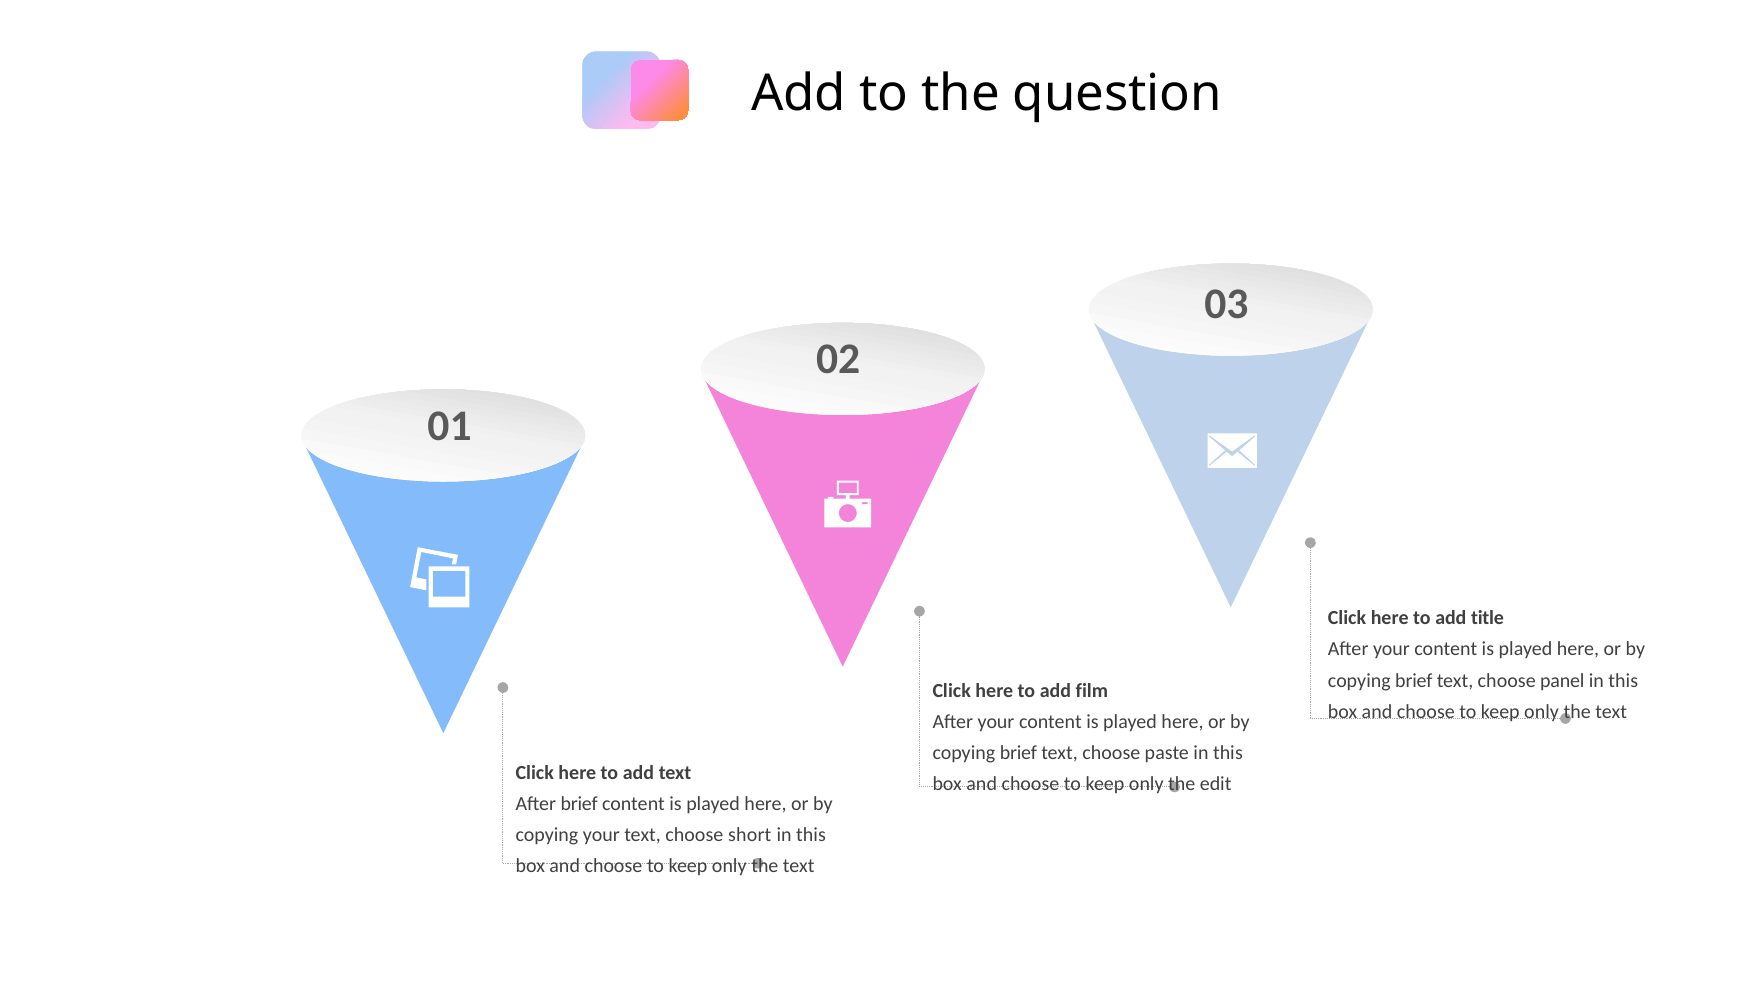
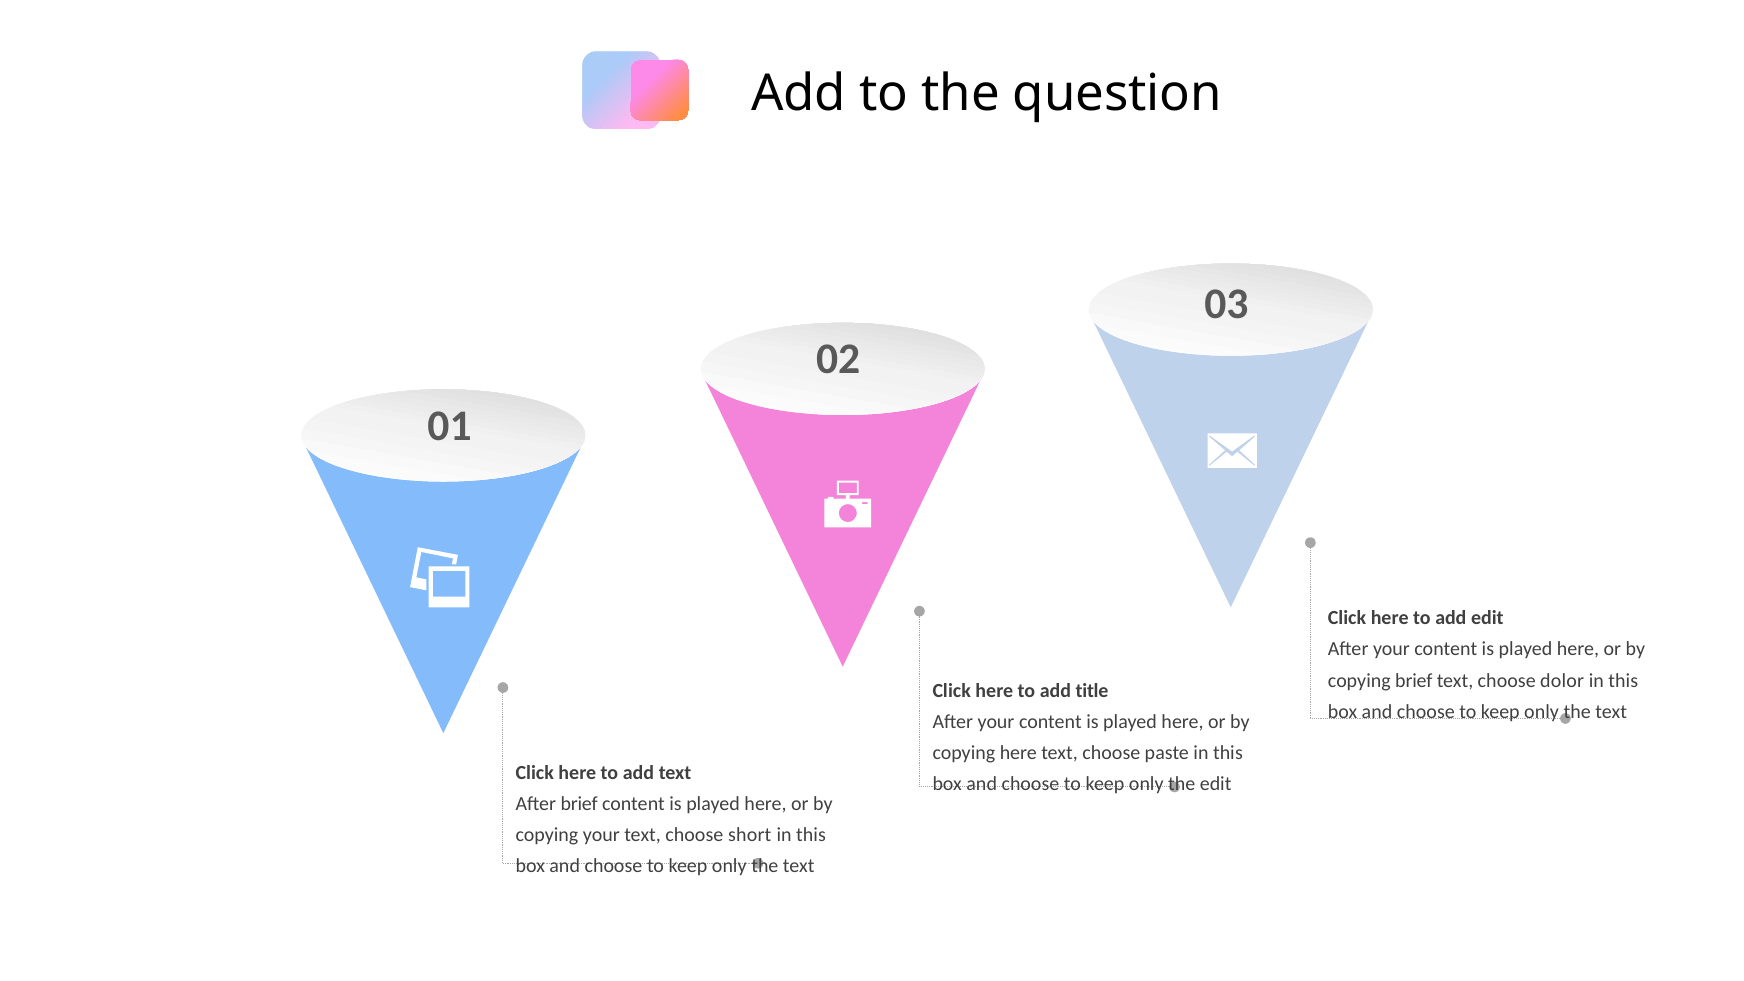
add title: title -> edit
panel: panel -> dolor
film: film -> title
brief at (1018, 753): brief -> here
